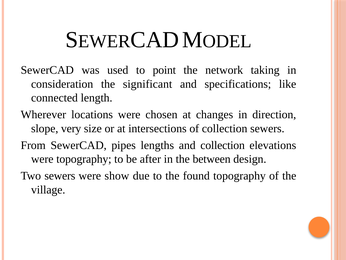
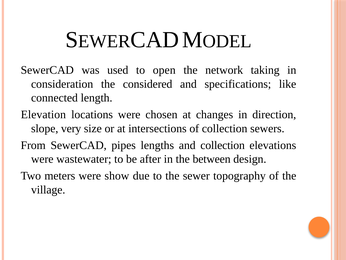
point: point -> open
significant: significant -> considered
Wherever: Wherever -> Elevation
were topography: topography -> wastewater
Two sewers: sewers -> meters
found: found -> sewer
